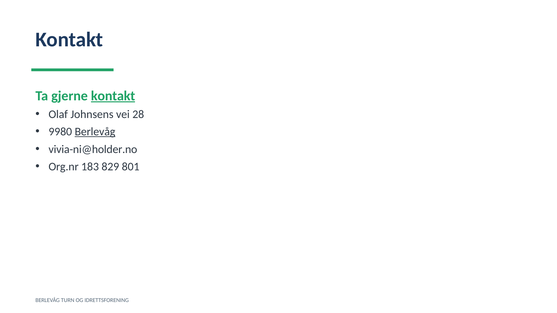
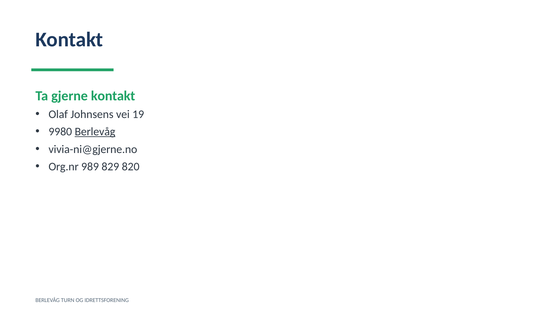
kontakt at (113, 96) underline: present -> none
28: 28 -> 19
vivia-ni@holder.no: vivia-ni@holder.no -> vivia-ni@gjerne.no
183: 183 -> 989
801: 801 -> 820
